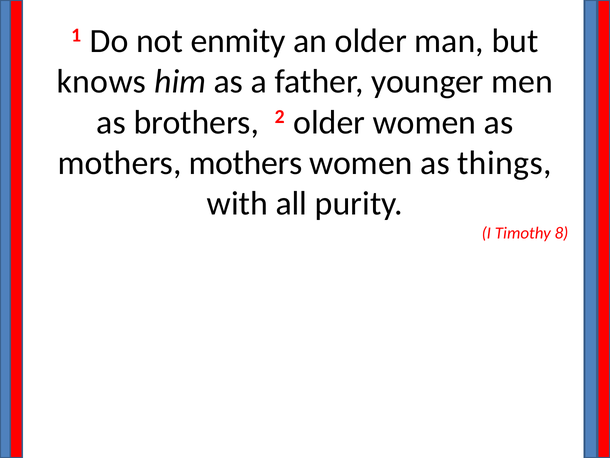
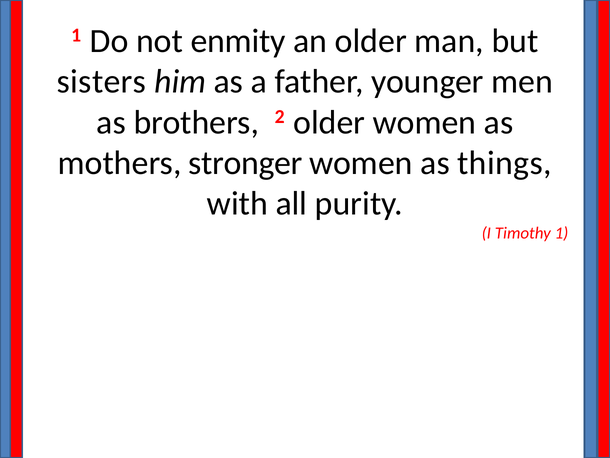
knows: knows -> sisters
mothers mothers: mothers -> stronger
Timothy 8: 8 -> 1
